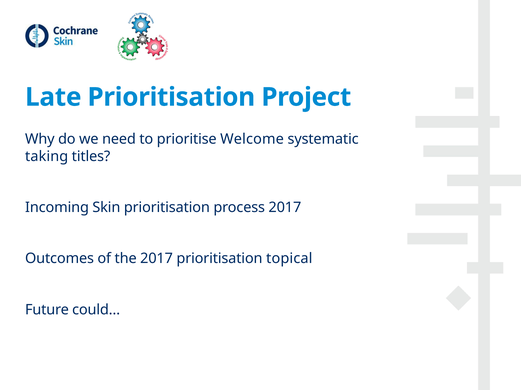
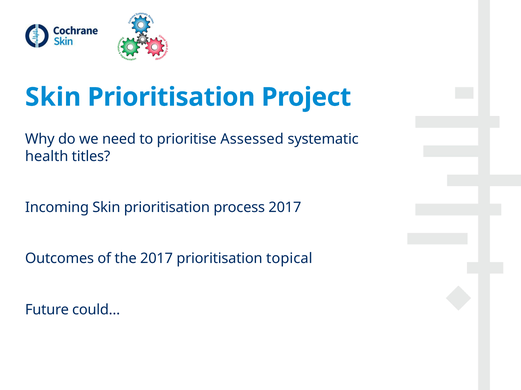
Late at (53, 97): Late -> Skin
Welcome: Welcome -> Assessed
taking: taking -> health
